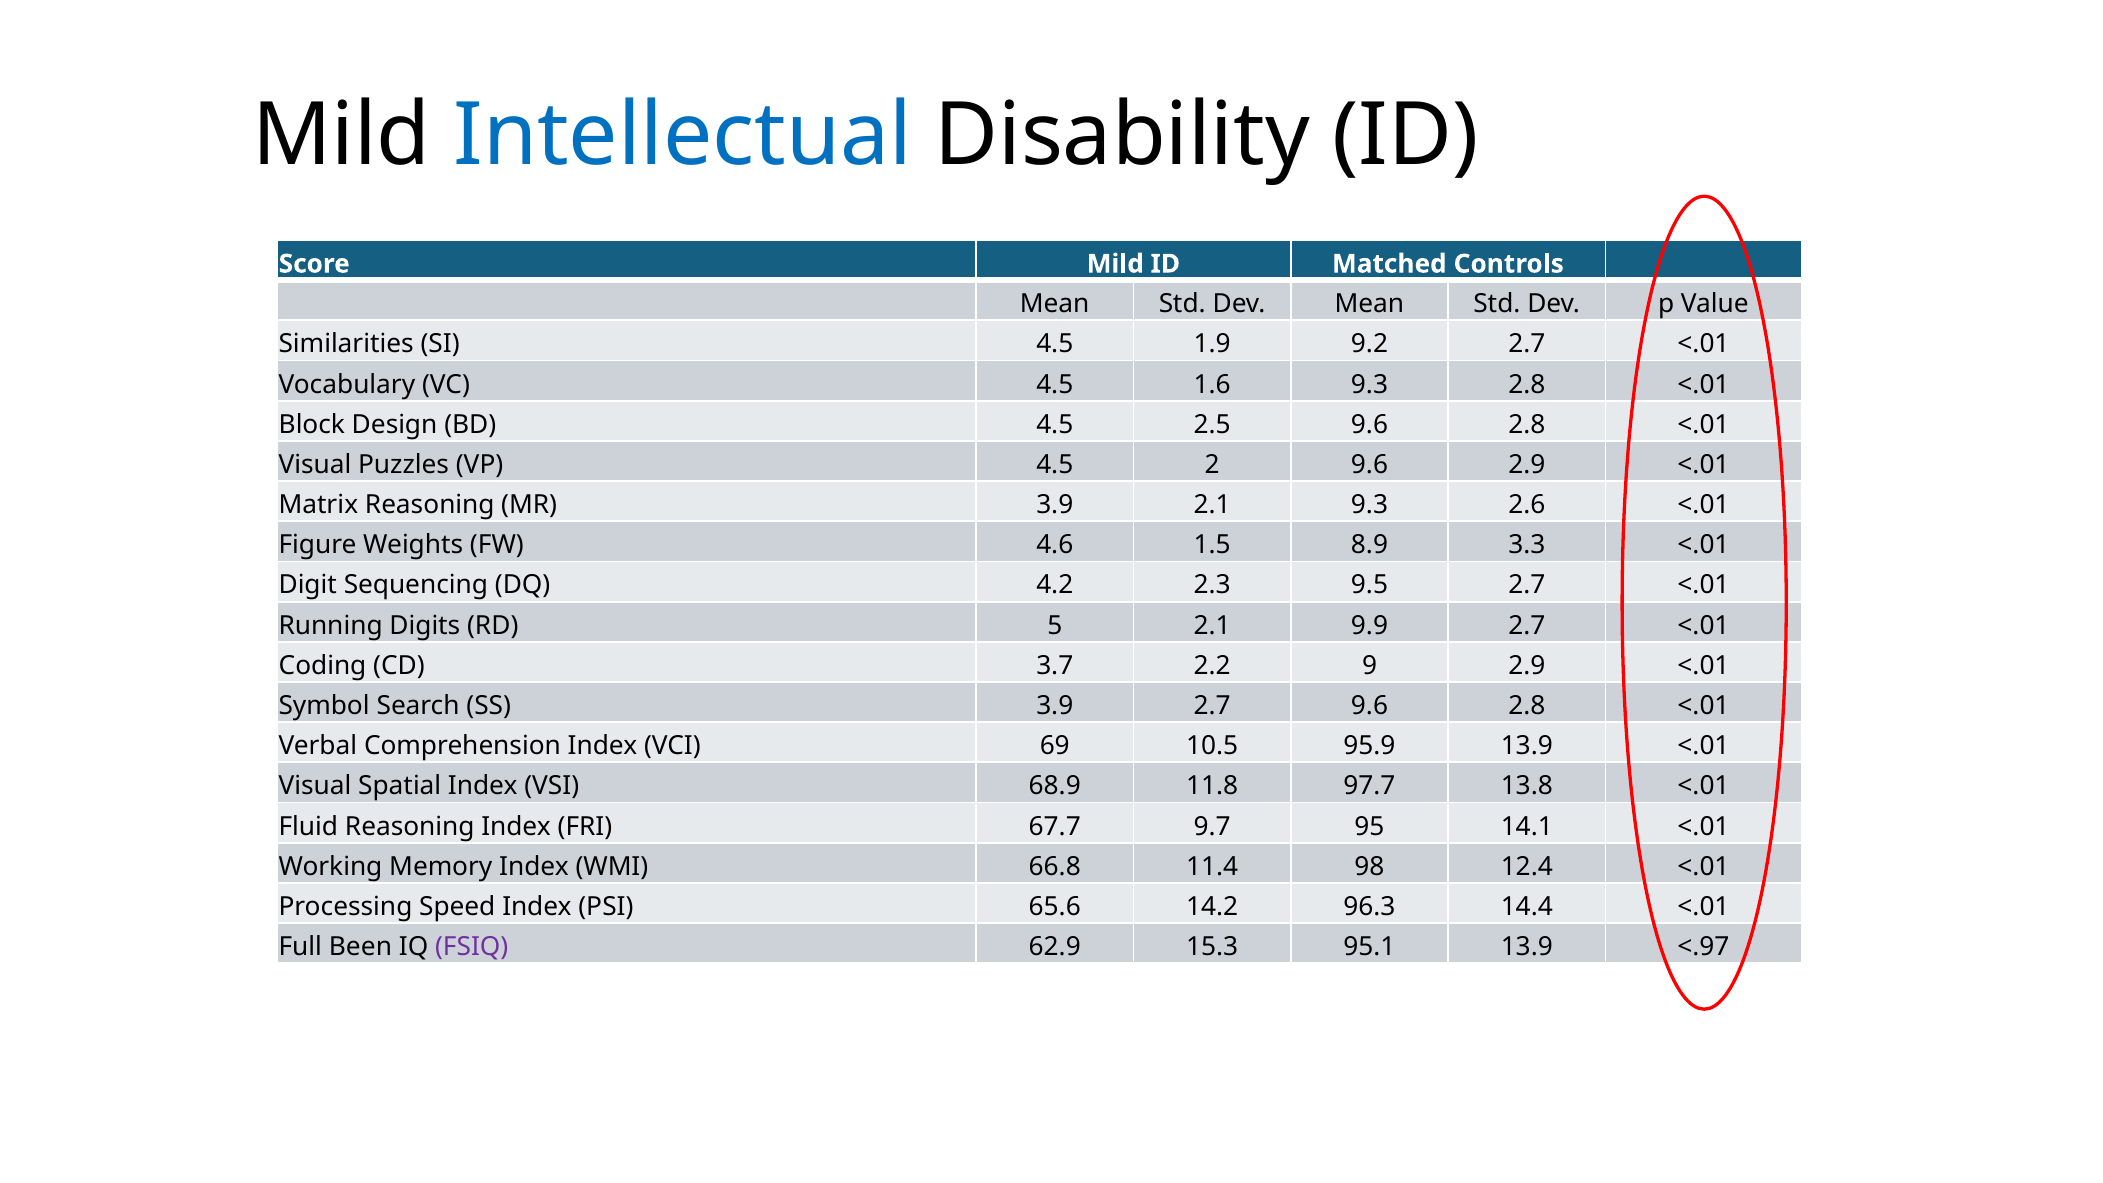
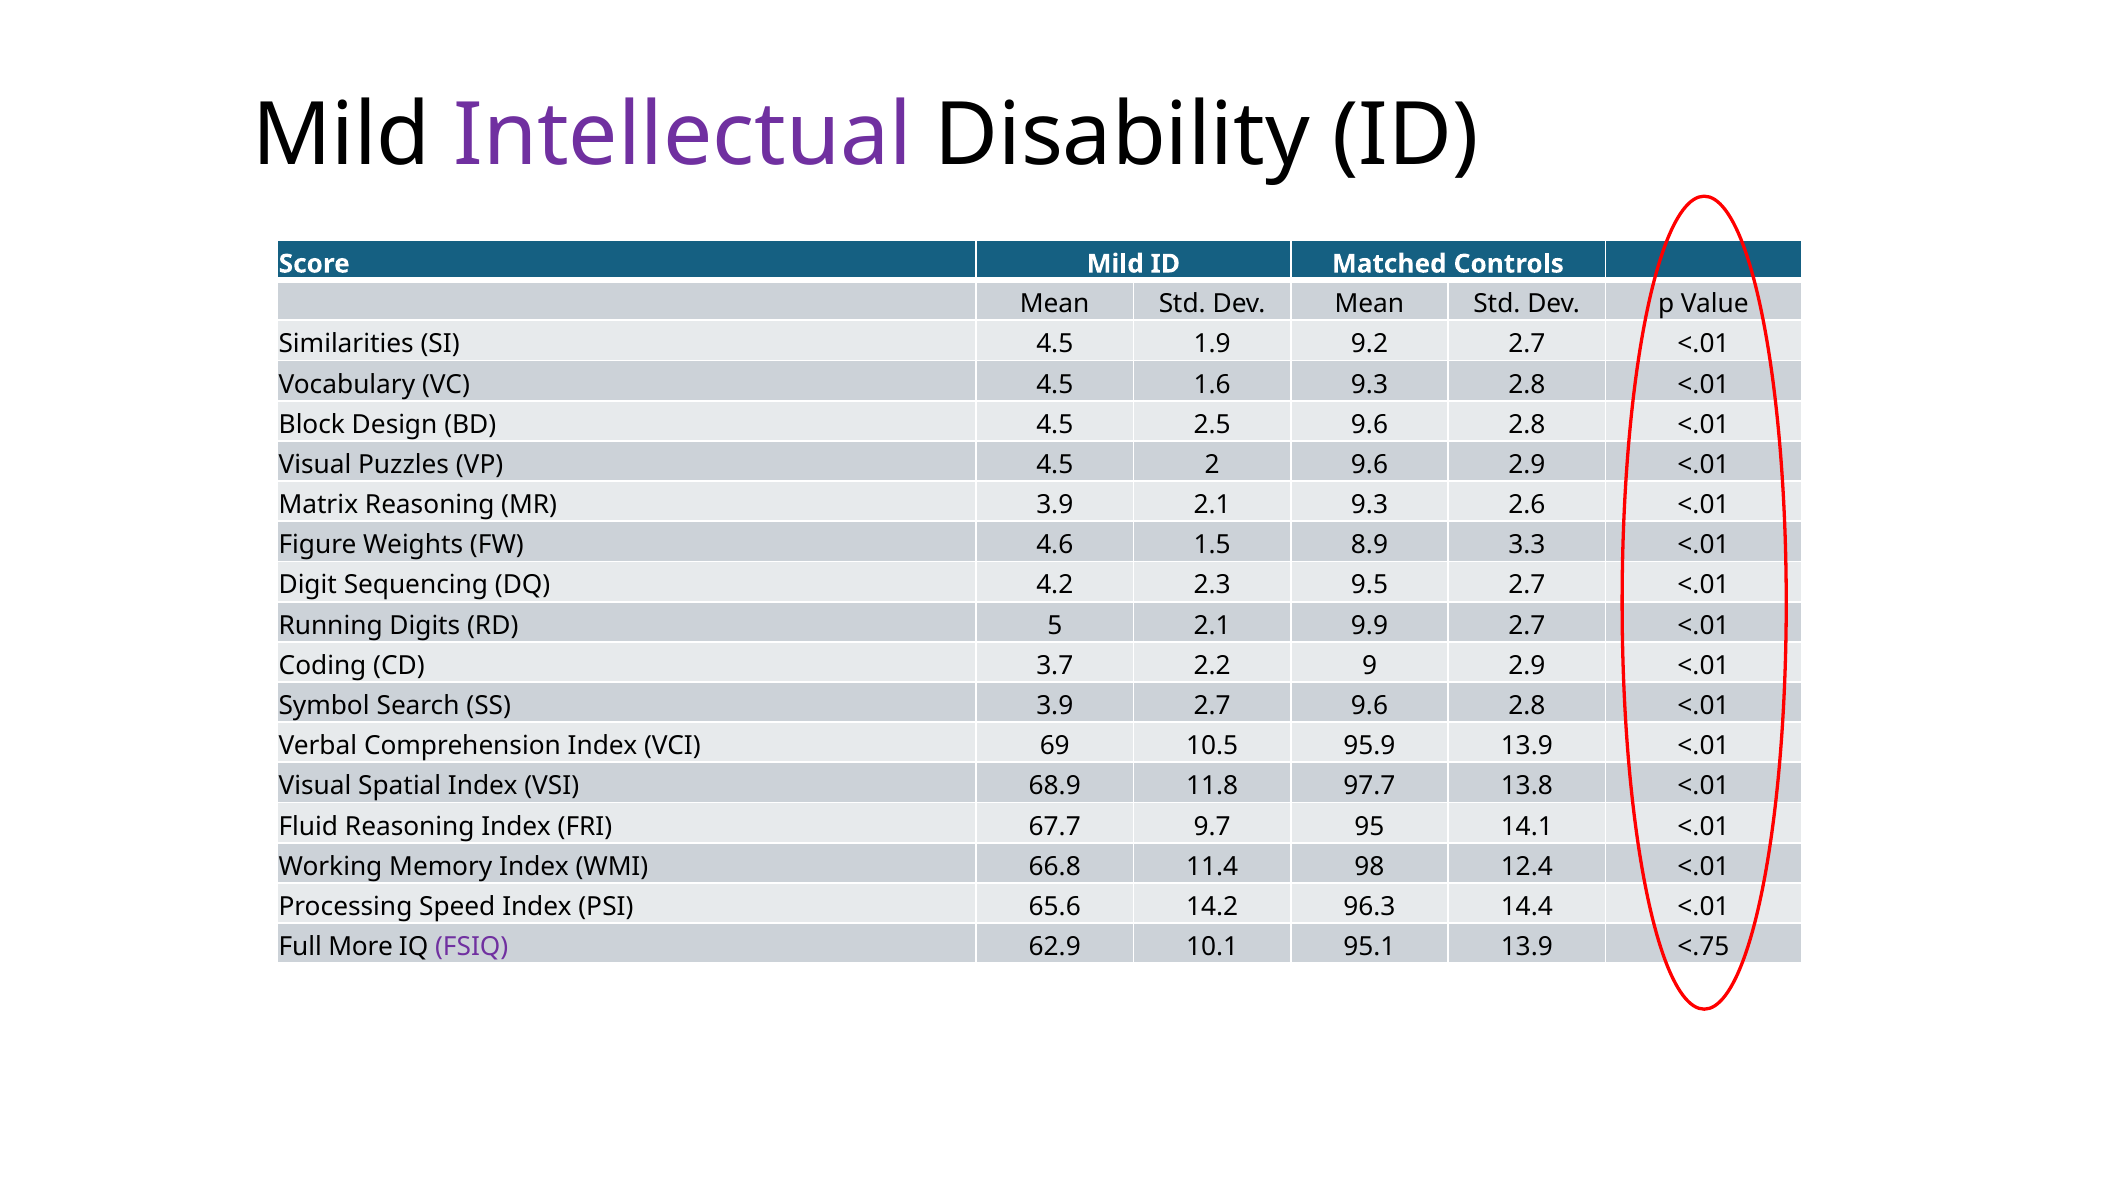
Intellectual colour: blue -> purple
Been: Been -> More
15.3: 15.3 -> 10.1
<.97: <.97 -> <.75
